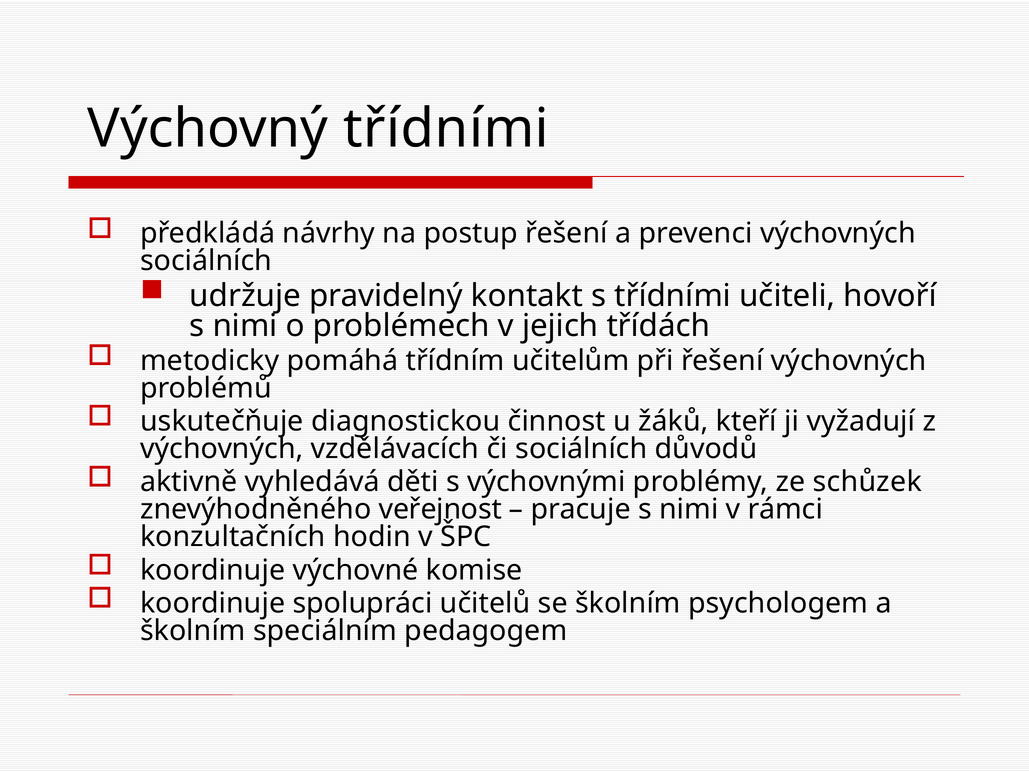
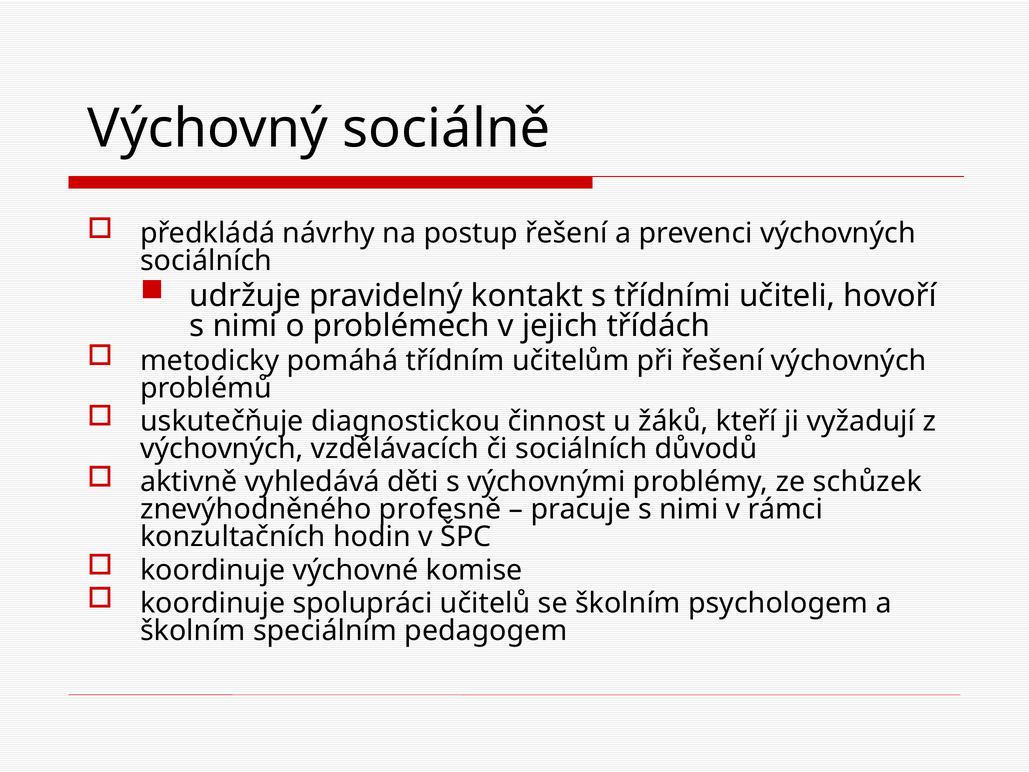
Výchovný třídními: třídními -> sociálně
veřejnost: veřejnost -> profesně
